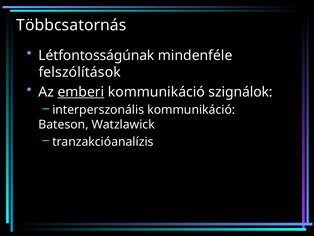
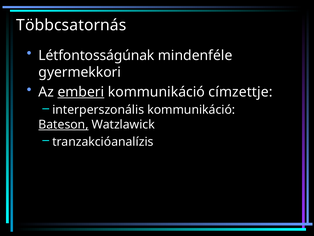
felszólítások: felszólítások -> gyermekkori
szignálok: szignálok -> címzettje
Bateson underline: none -> present
